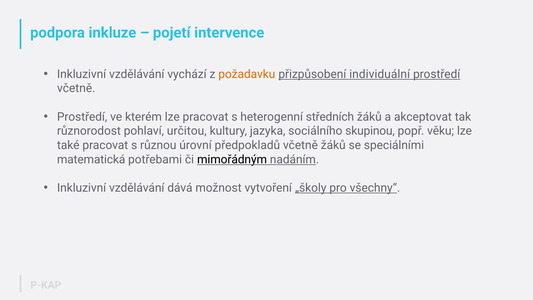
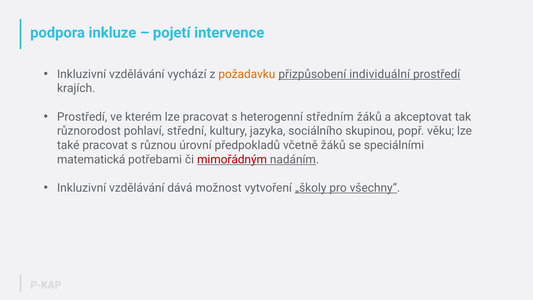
včetně at (76, 88): včetně -> krajích
středních: středních -> středním
určitou: určitou -> střední
mimořádným colour: black -> red
